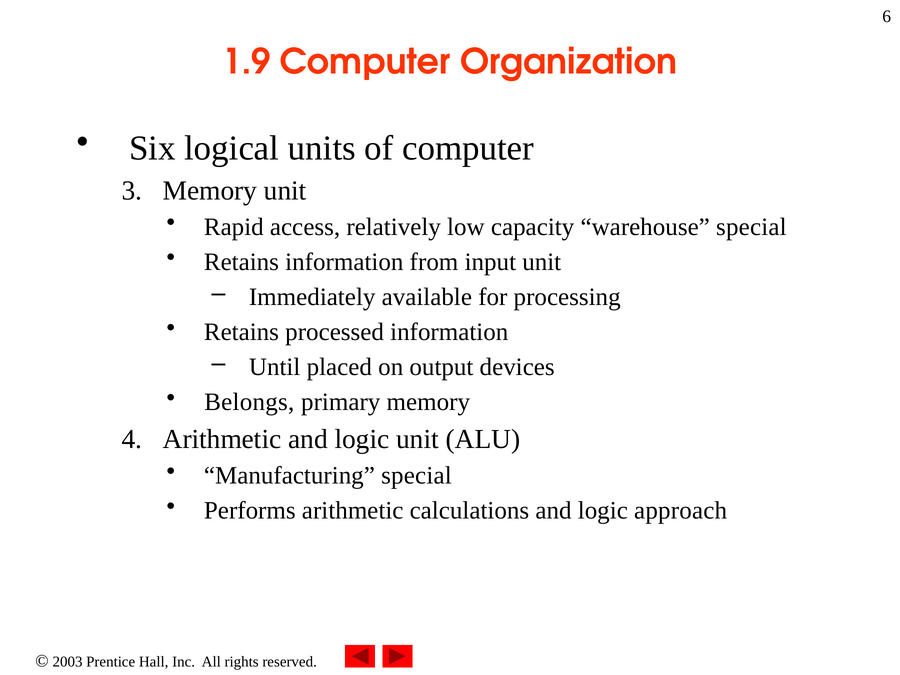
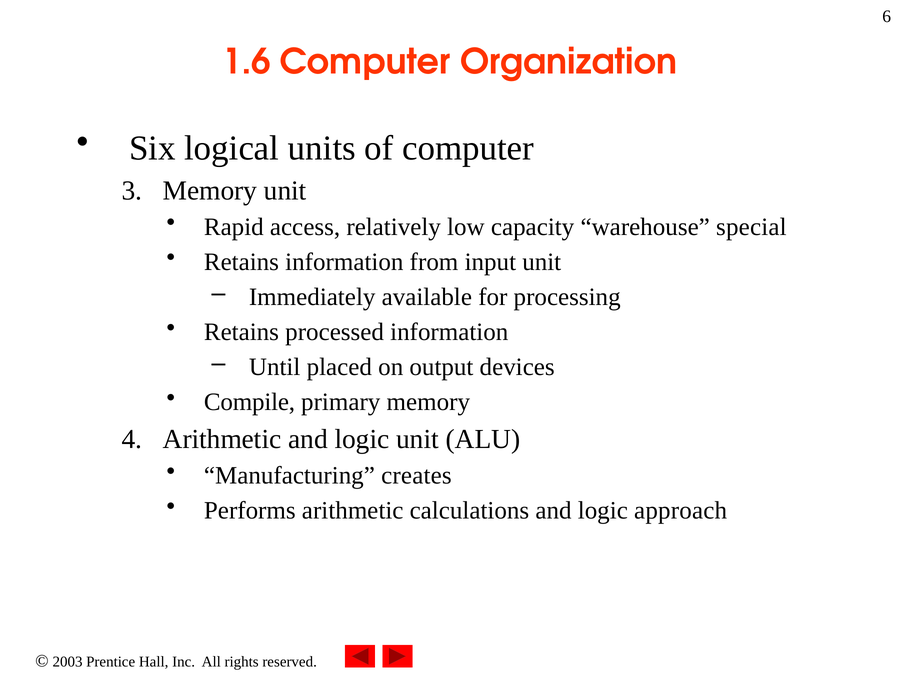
1.9: 1.9 -> 1.6
Belongs: Belongs -> Compile
Manufacturing special: special -> creates
